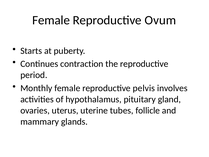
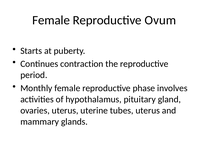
pelvis: pelvis -> phase
tubes follicle: follicle -> uterus
